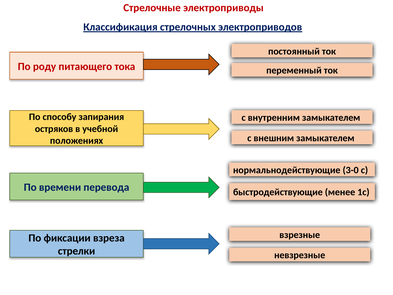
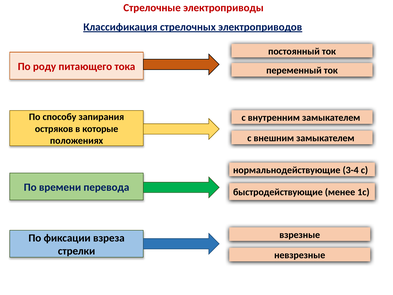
учебной: учебной -> которые
3-0: 3-0 -> 3-4
